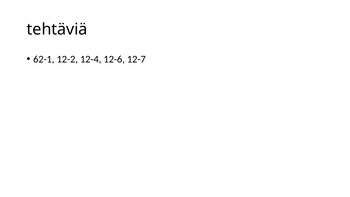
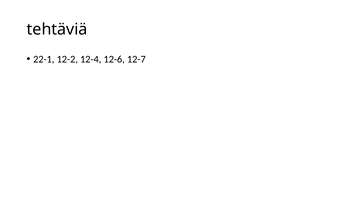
62-1: 62-1 -> 22-1
